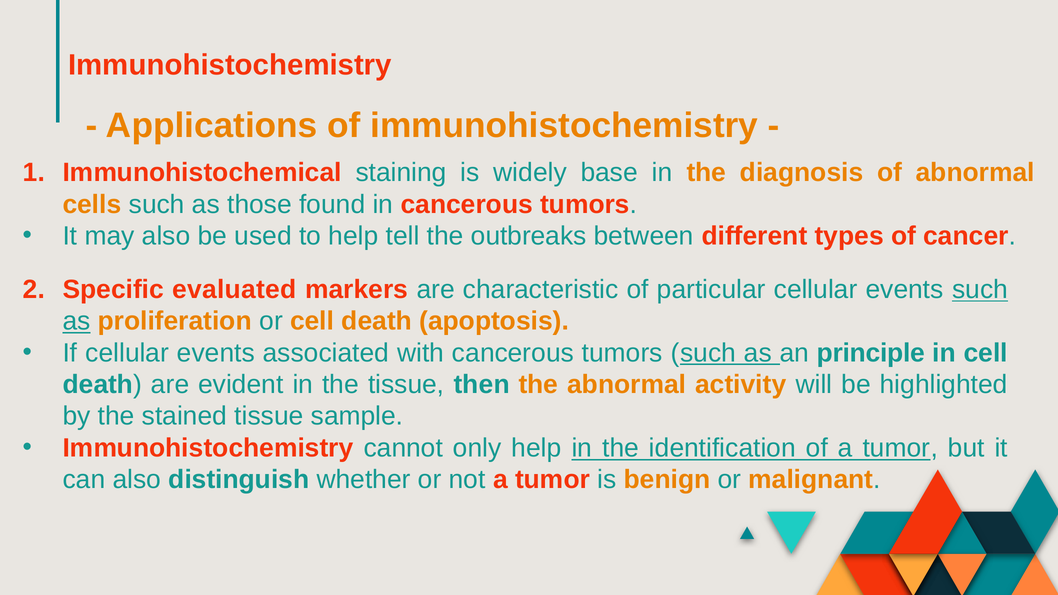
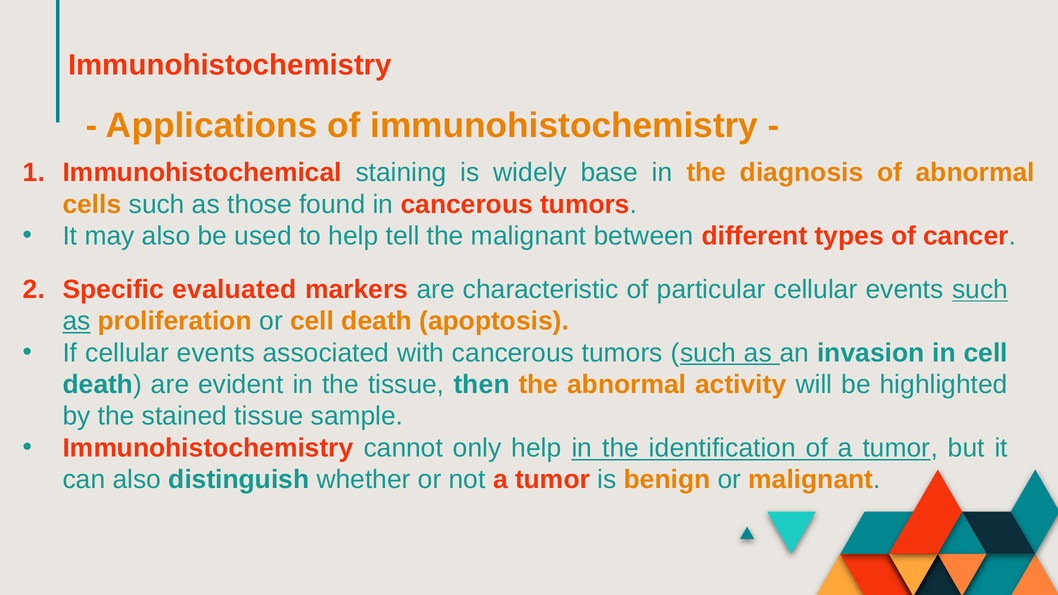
the outbreaks: outbreaks -> malignant
principle: principle -> invasion
